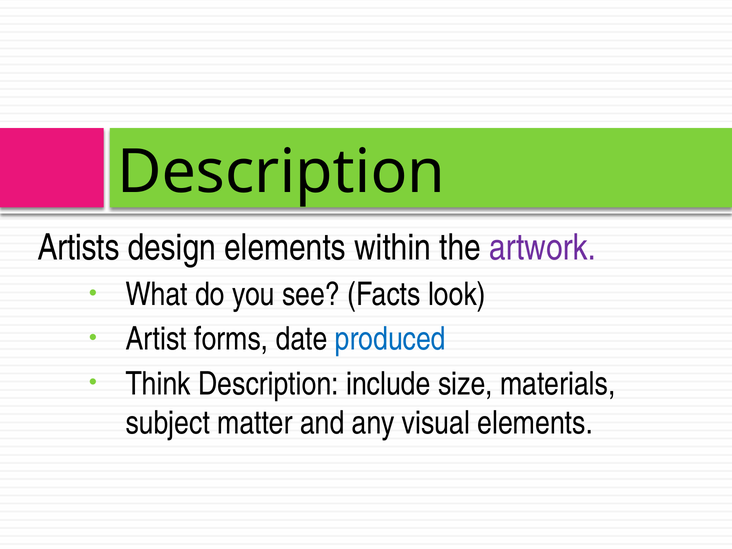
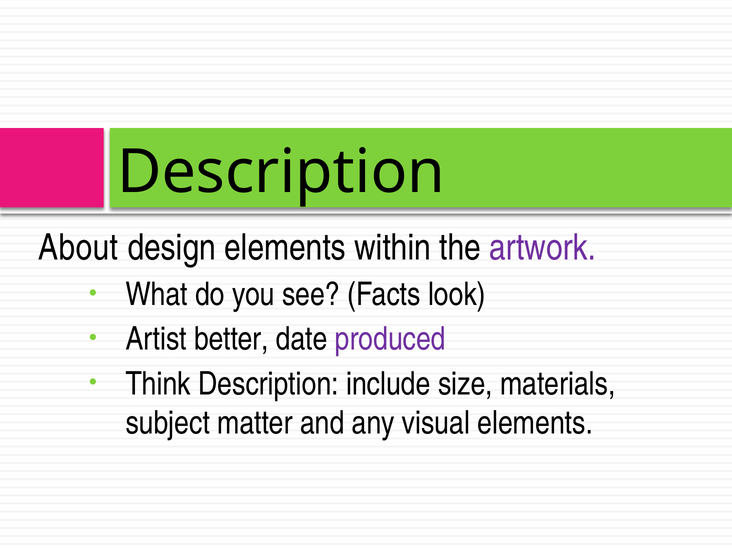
Artists: Artists -> About
forms: forms -> better
produced colour: blue -> purple
